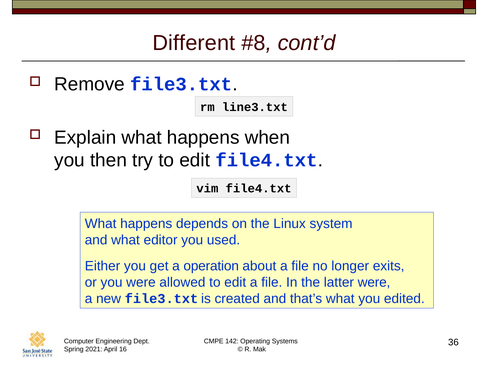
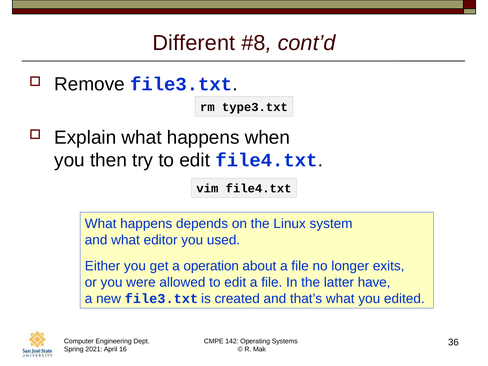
line3.txt: line3.txt -> type3.txt
latter were: were -> have
